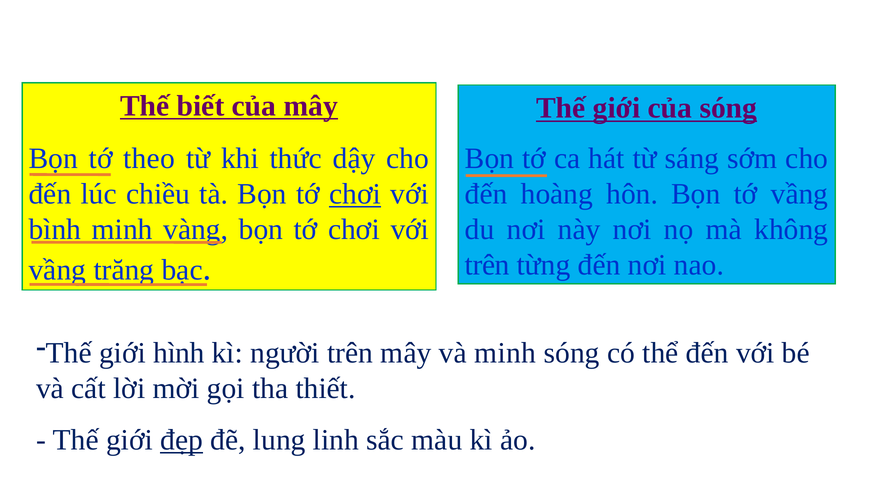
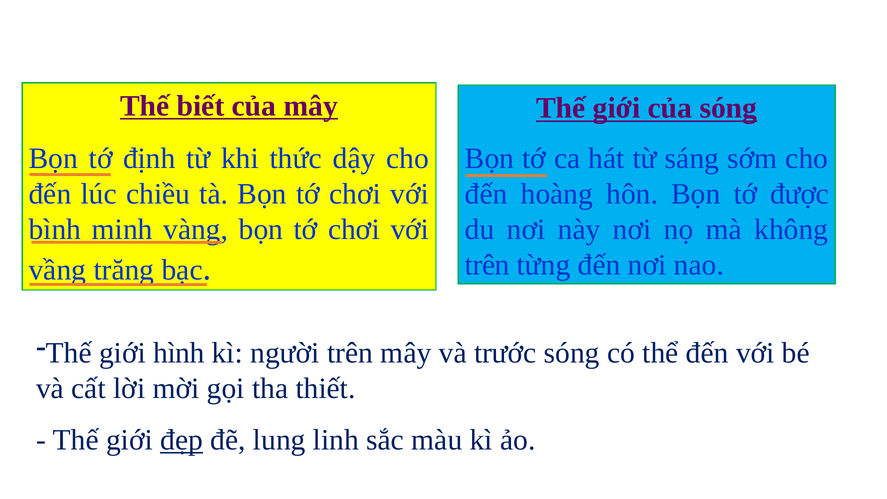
theo: theo -> định
tớ vầng: vầng -> được
chơi at (355, 194) underline: present -> none
và minh: minh -> trước
